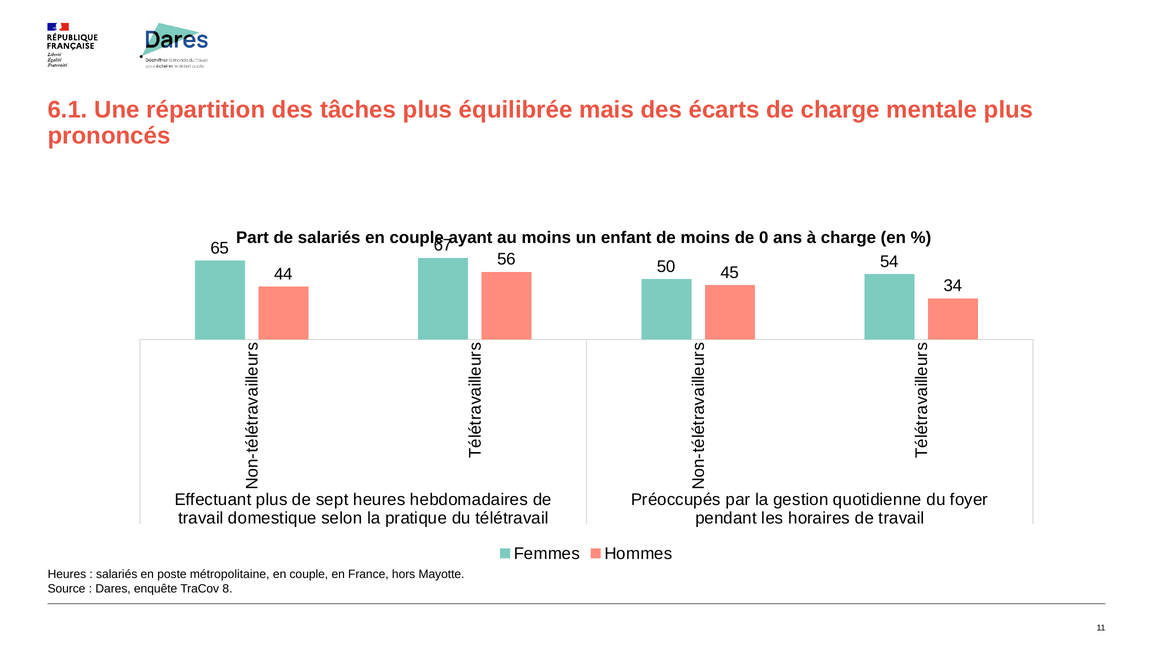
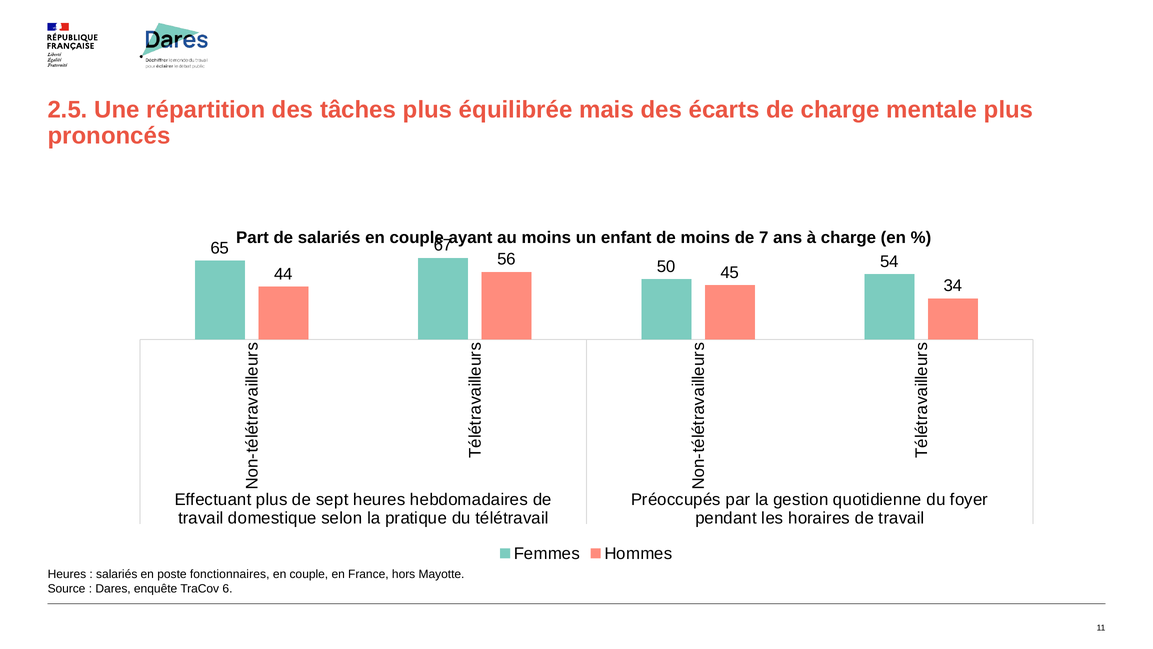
6.1: 6.1 -> 2.5
0: 0 -> 7
métropolitaine: métropolitaine -> fonctionnaires
8: 8 -> 6
